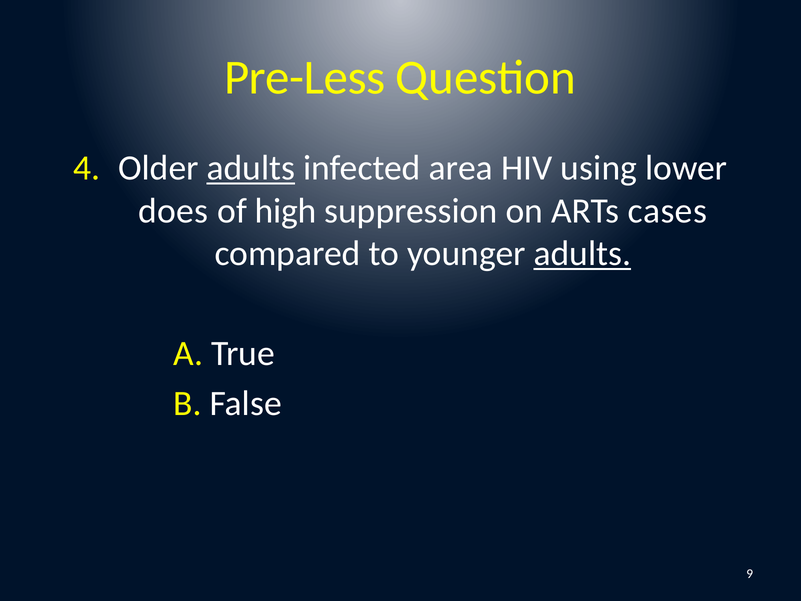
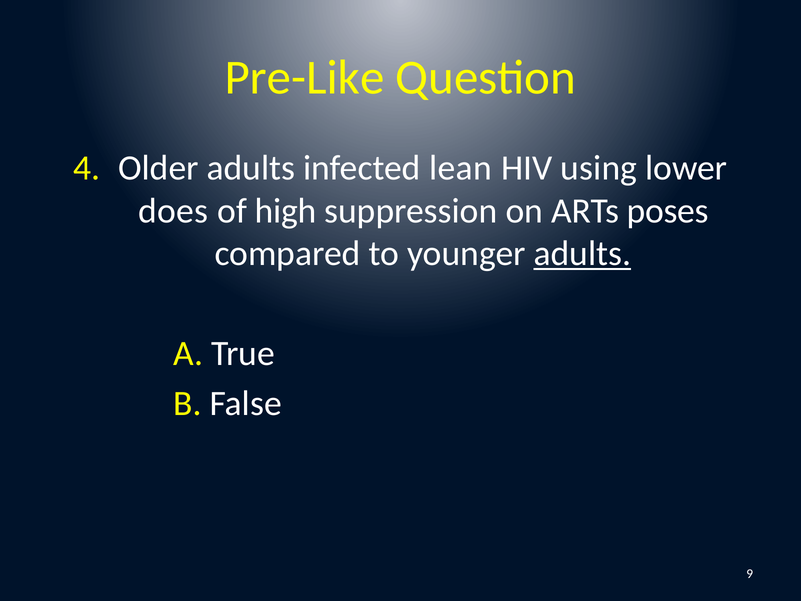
Pre-Less: Pre-Less -> Pre-Like
adults at (251, 168) underline: present -> none
area: area -> lean
cases: cases -> poses
